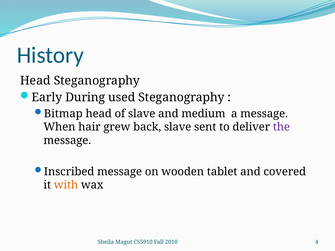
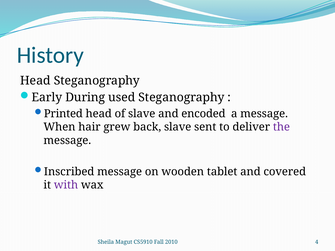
Bitmap: Bitmap -> Printed
medium: medium -> encoded
with colour: orange -> purple
